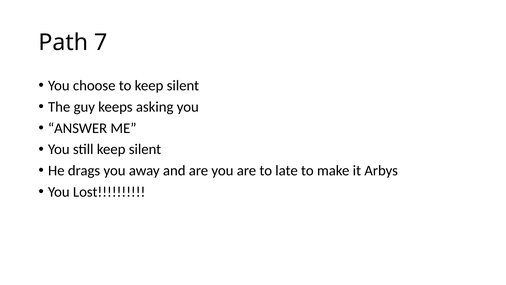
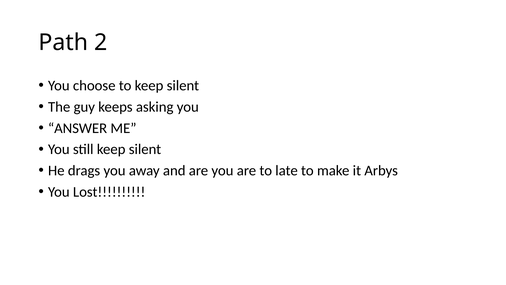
7: 7 -> 2
